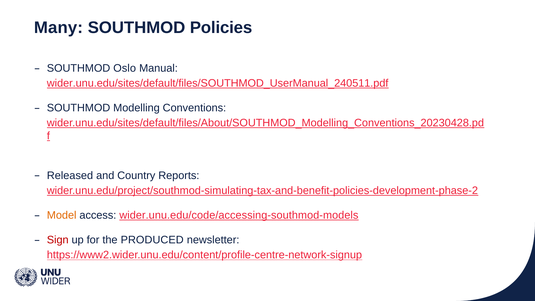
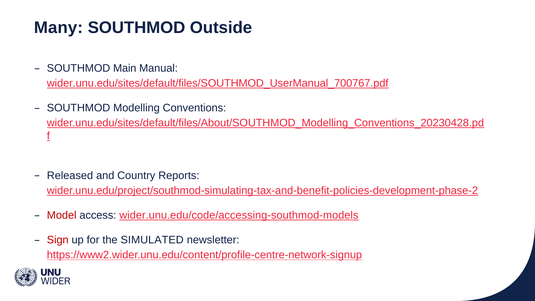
Policies: Policies -> Outside
Oslo: Oslo -> Main
wider.unu.edu/sites/default/files/SOUTHMOD_UserManual_240511.pdf: wider.unu.edu/sites/default/files/SOUTHMOD_UserManual_240511.pdf -> wider.unu.edu/sites/default/files/SOUTHMOD_UserManual_700767.pdf
Model colour: orange -> red
PRODUCED: PRODUCED -> SIMULATED
